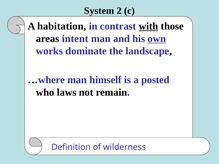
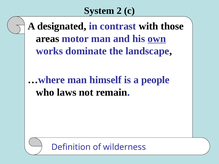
habitation: habitation -> designated
with underline: present -> none
intent: intent -> motor
posted: posted -> people
